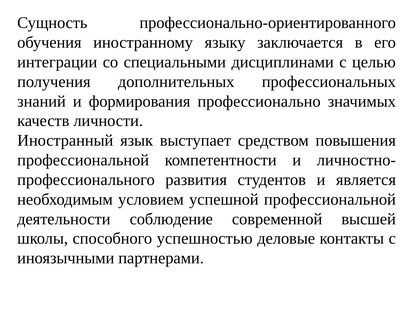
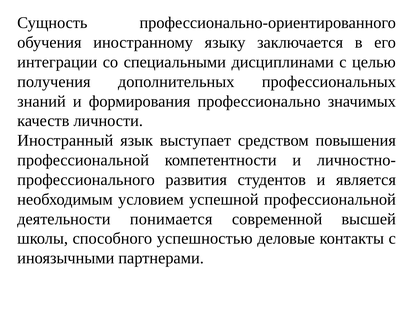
соблюдение: соблюдение -> понимается
